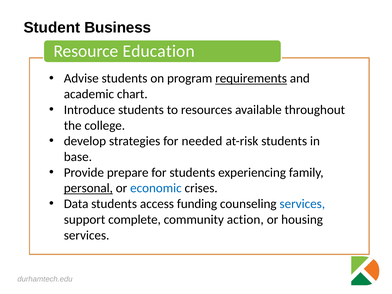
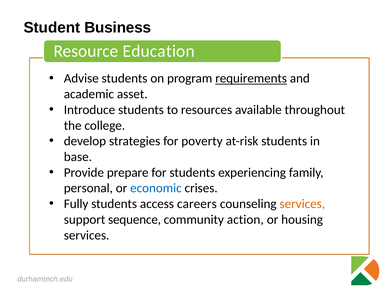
chart: chart -> asset
needed: needed -> poverty
personal underline: present -> none
Data: Data -> Fully
funding: funding -> careers
services at (302, 204) colour: blue -> orange
complete: complete -> sequence
